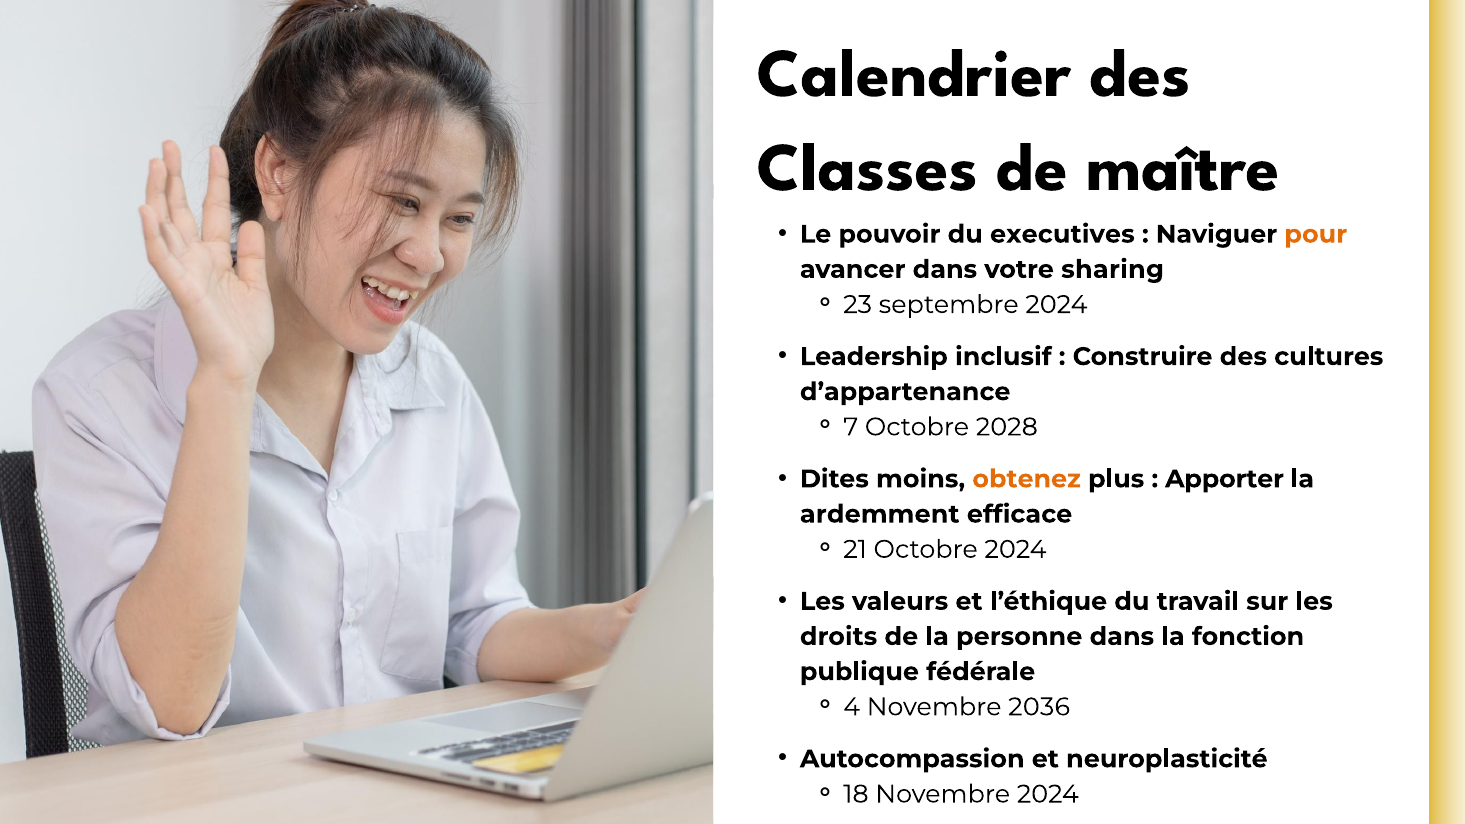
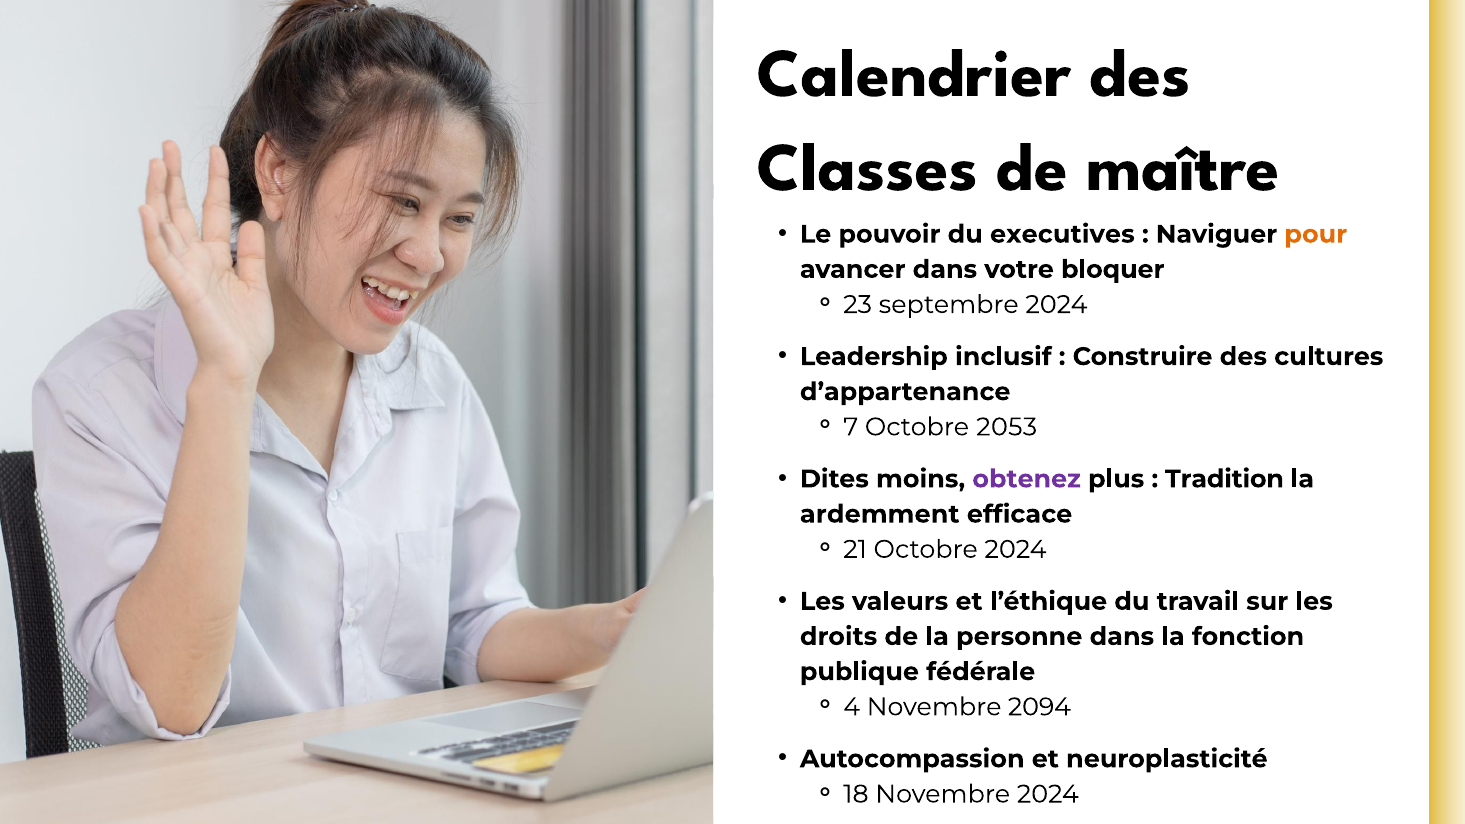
sharing: sharing -> bloquer
2028: 2028 -> 2053
obtenez colour: orange -> purple
Apporter: Apporter -> Tradition
2036: 2036 -> 2094
